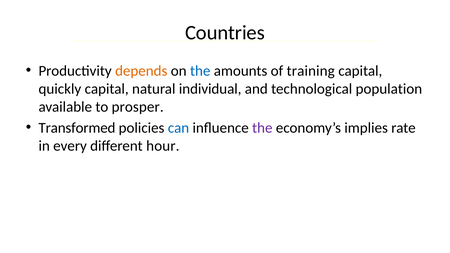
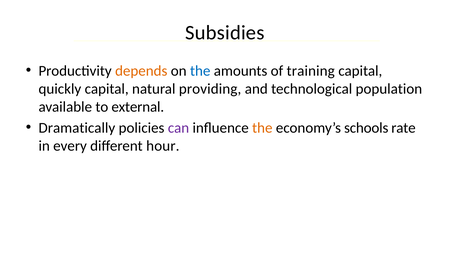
Countries: Countries -> Subsidies
individual: individual -> providing
prosper: prosper -> external
Transformed: Transformed -> Dramatically
can colour: blue -> purple
the at (262, 128) colour: purple -> orange
implies: implies -> schools
